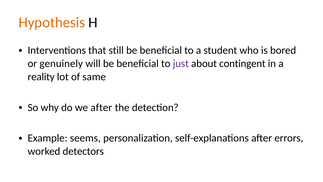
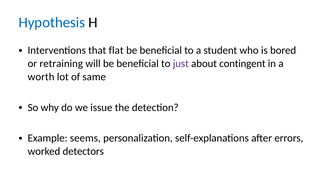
Hypothesis colour: orange -> blue
still: still -> flat
genuinely: genuinely -> retraining
reality: reality -> worth
we after: after -> issue
